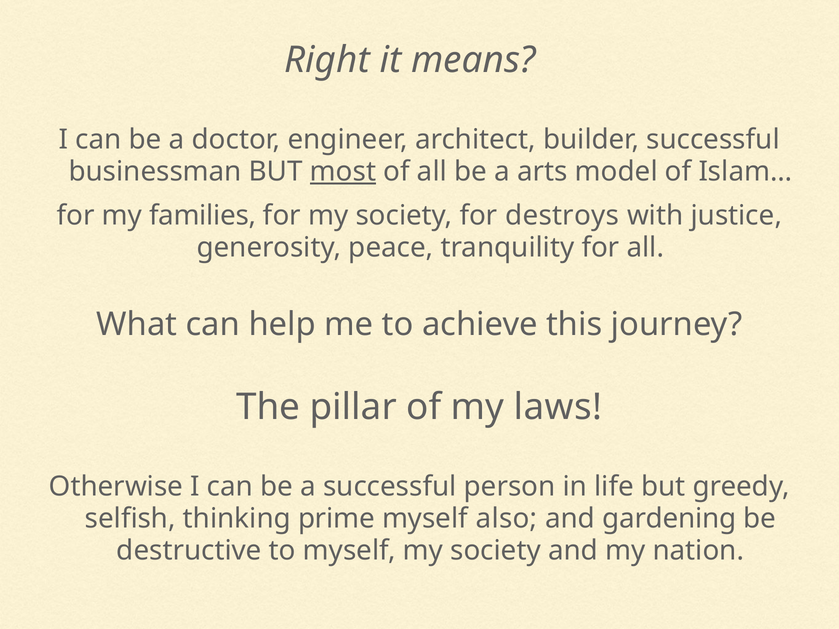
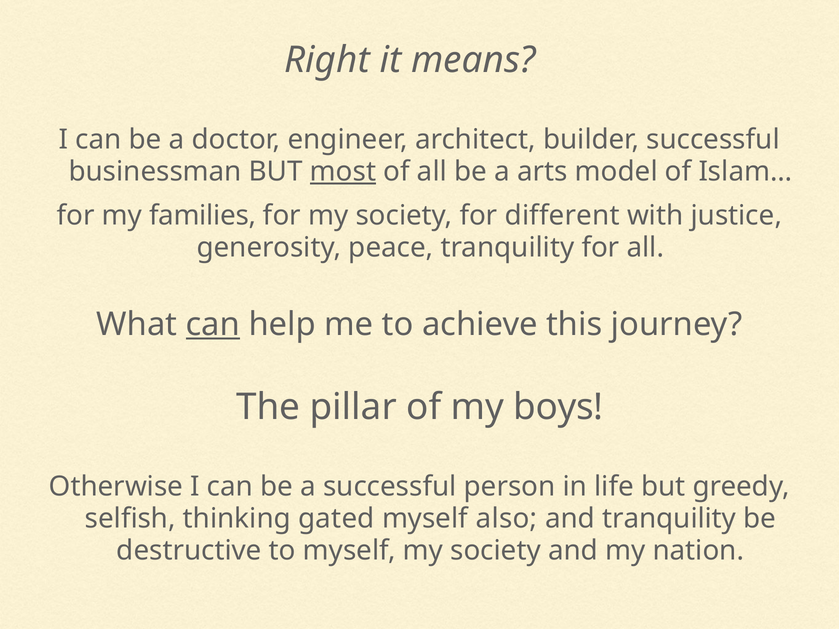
destroys: destroys -> different
can at (213, 325) underline: none -> present
laws: laws -> boys
prime: prime -> gated
and gardening: gardening -> tranquility
